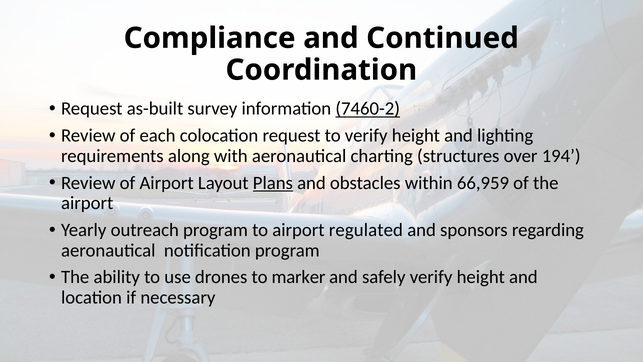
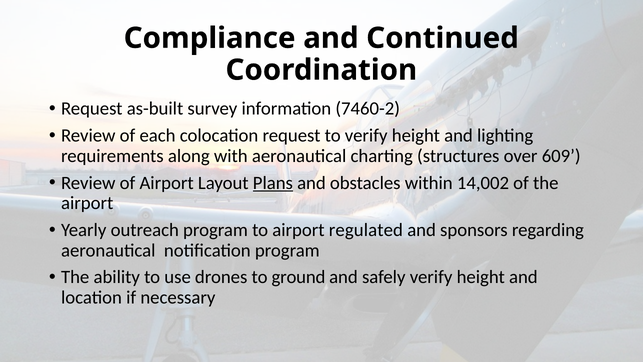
7460-2 underline: present -> none
194: 194 -> 609
66,959: 66,959 -> 14,002
marker: marker -> ground
